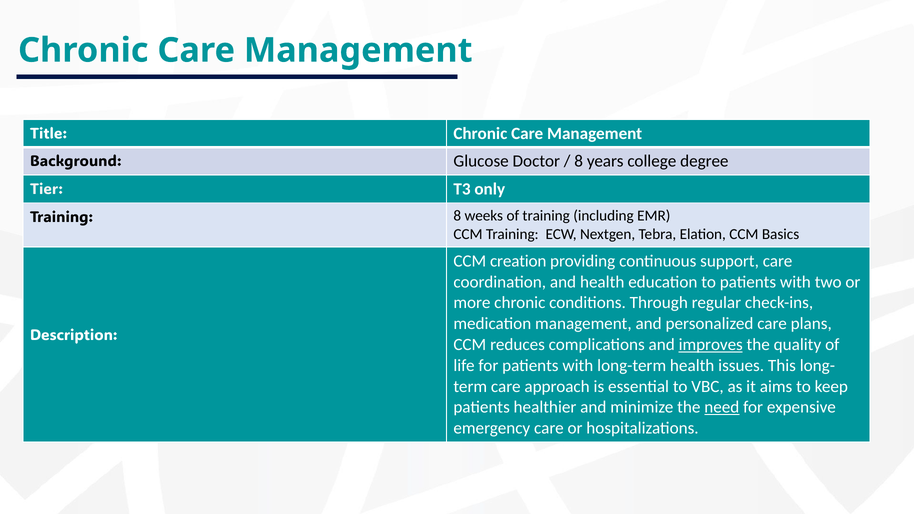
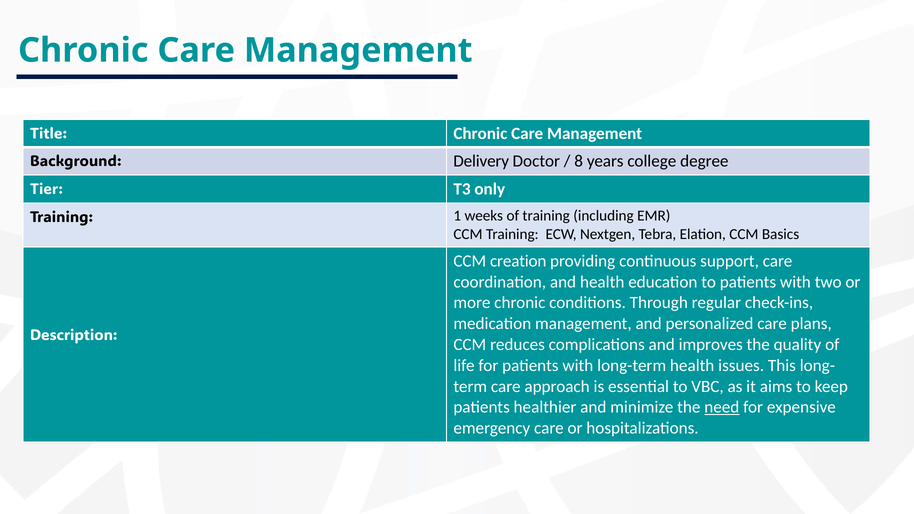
Glucose: Glucose -> Delivery
Training 8: 8 -> 1
improves underline: present -> none
